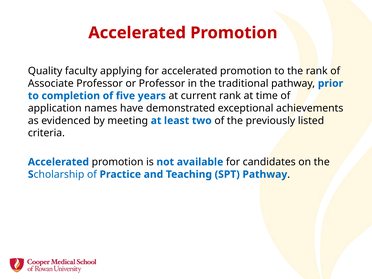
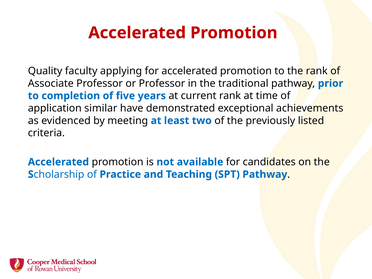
names: names -> similar
